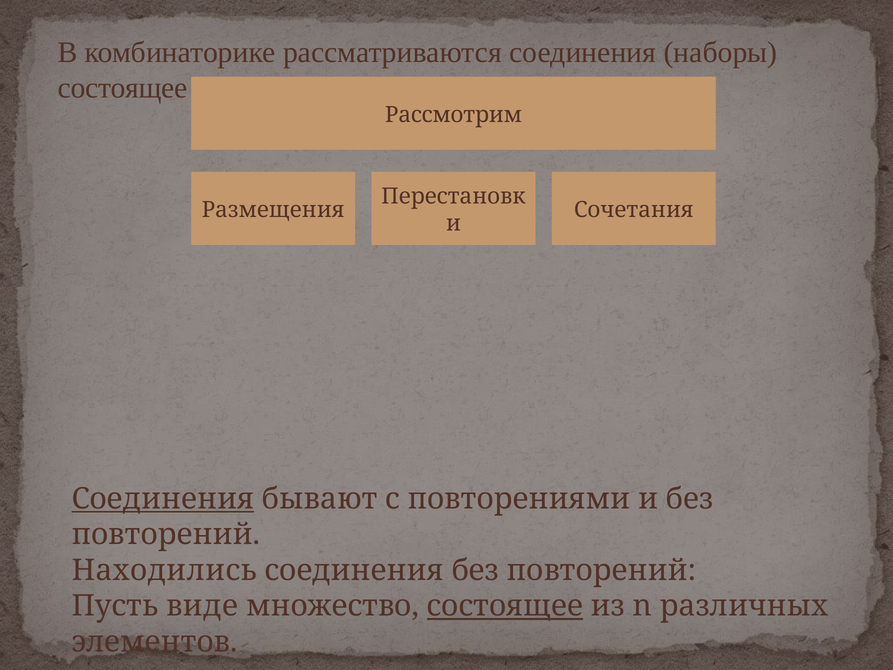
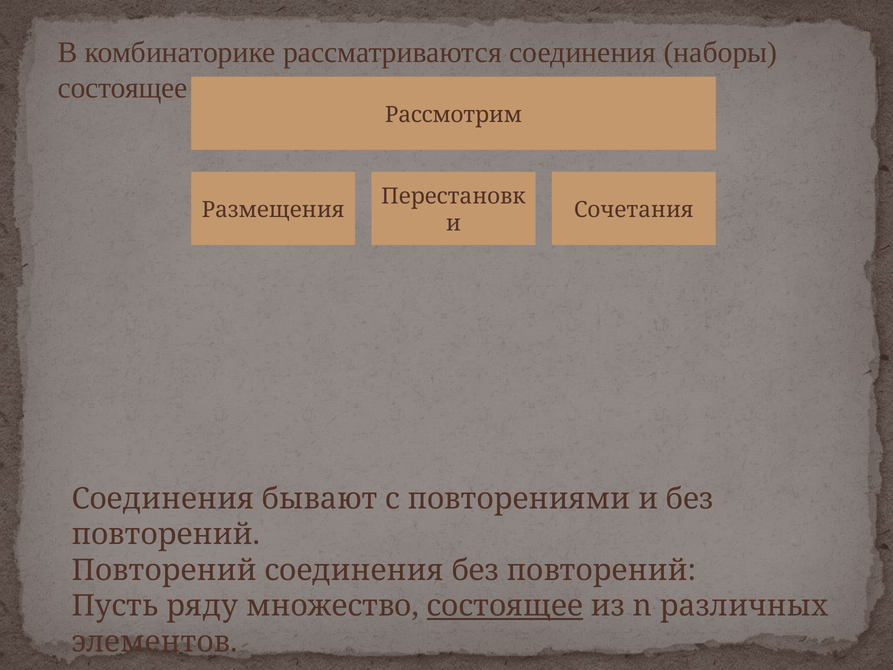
Соединения at (163, 499) underline: present -> none
Находились at (164, 570): Находились -> Повторений
виде: виде -> ряду
